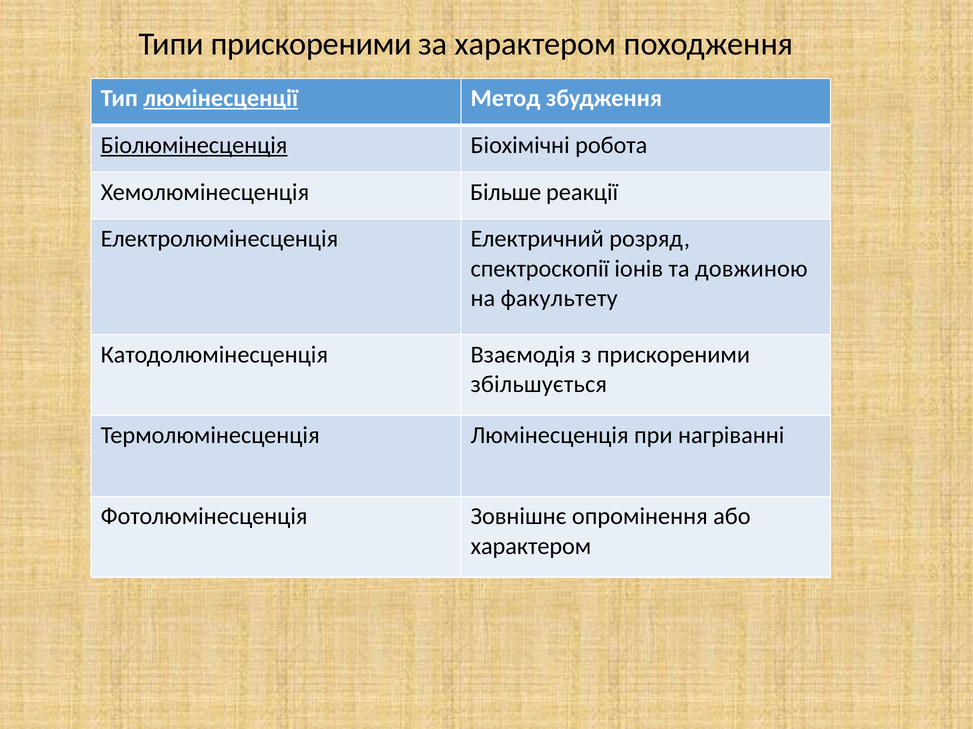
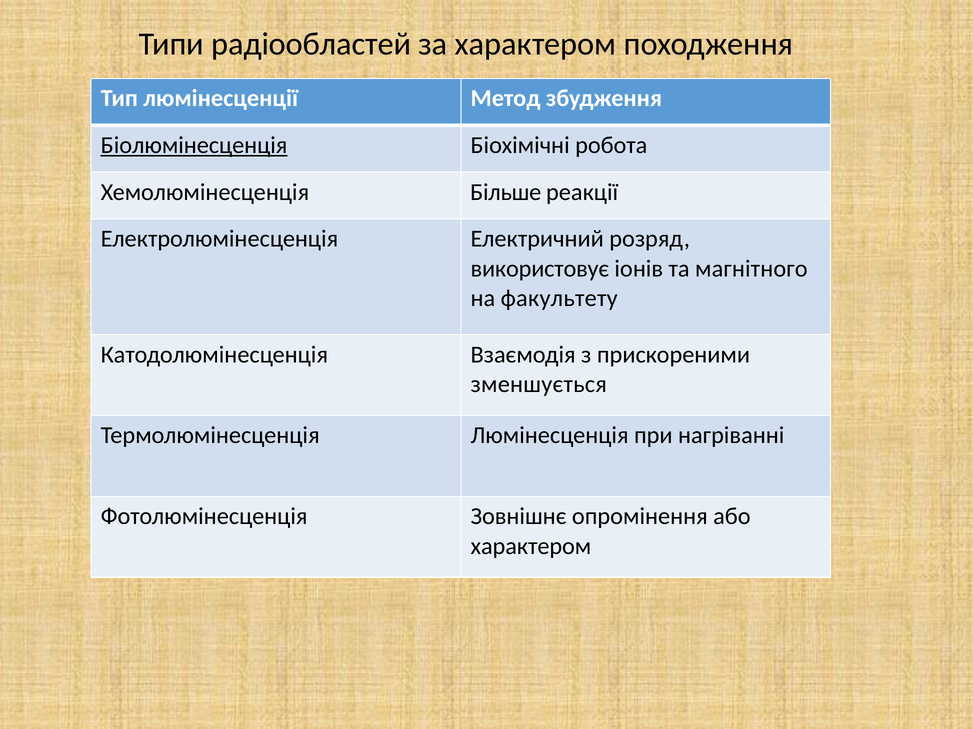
Типи прискореними: прискореними -> радіообластей
люмінесценції underline: present -> none
спектроскопії: спектроскопії -> використовує
довжиною: довжиною -> магнітного
збільшується: збільшується -> зменшується
